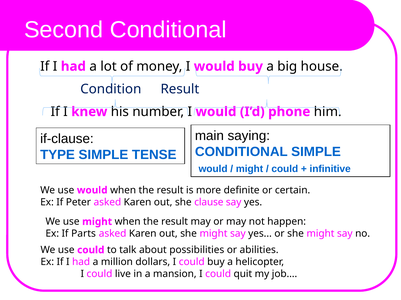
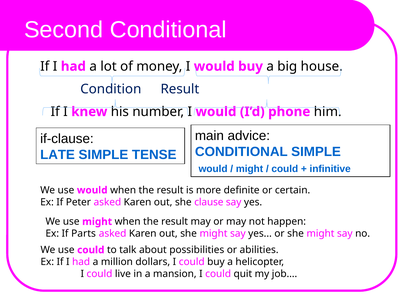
saying: saying -> advice
TYPE: TYPE -> LATE
